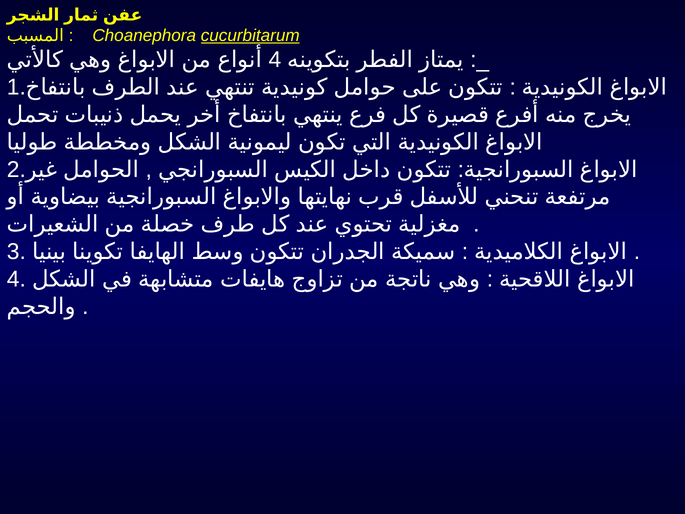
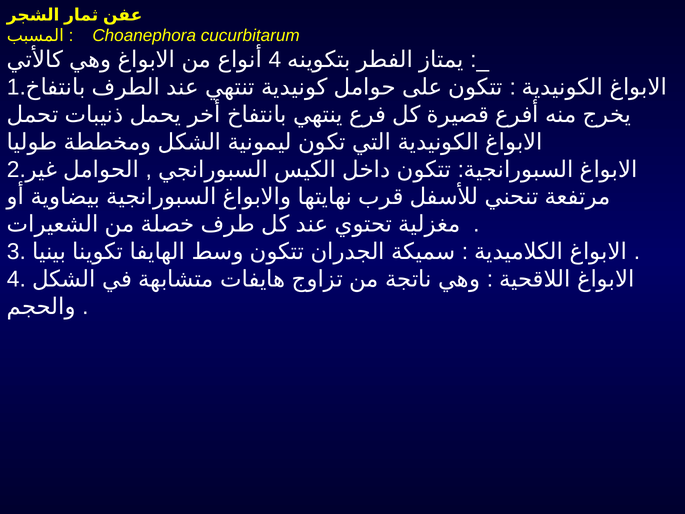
cucurbitarum underline: present -> none
